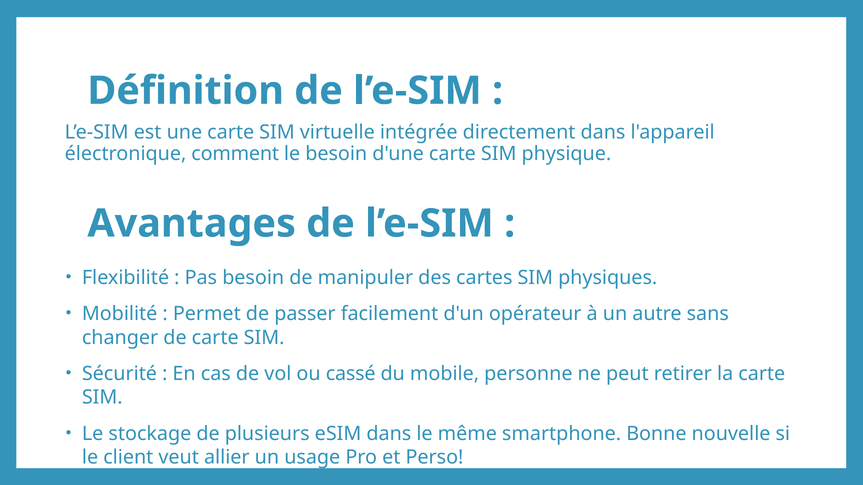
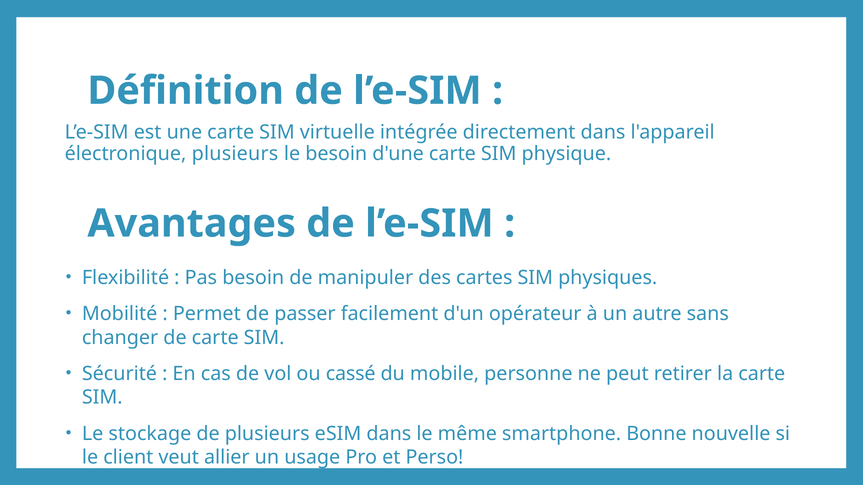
électronique comment: comment -> plusieurs
